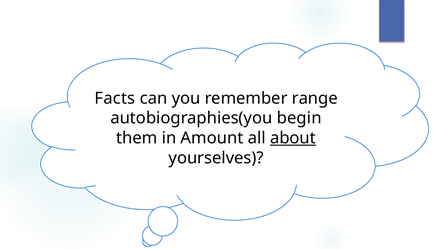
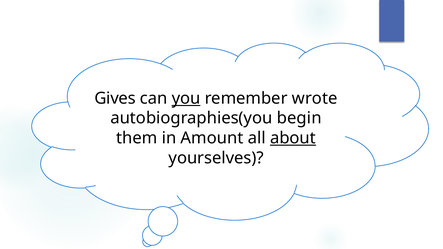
Facts: Facts -> Gives
you underline: none -> present
range: range -> wrote
